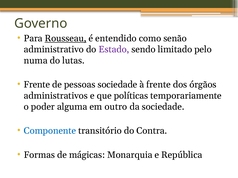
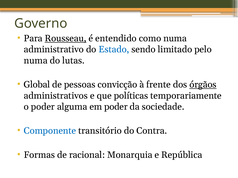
como senão: senão -> numa
Estado colour: purple -> blue
Frente at (37, 85): Frente -> Global
pessoas sociedade: sociedade -> convicção
órgãos underline: none -> present
em outro: outro -> poder
mágicas: mágicas -> racional
